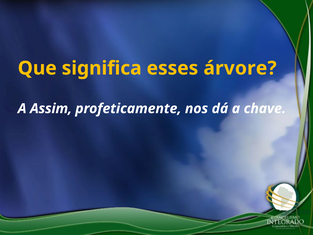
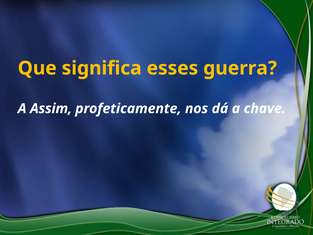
árvore: árvore -> guerra
